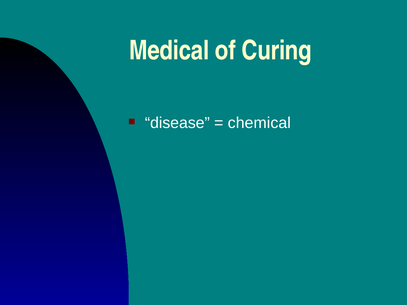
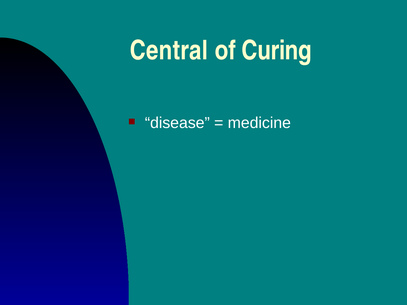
Medical: Medical -> Central
chemical: chemical -> medicine
